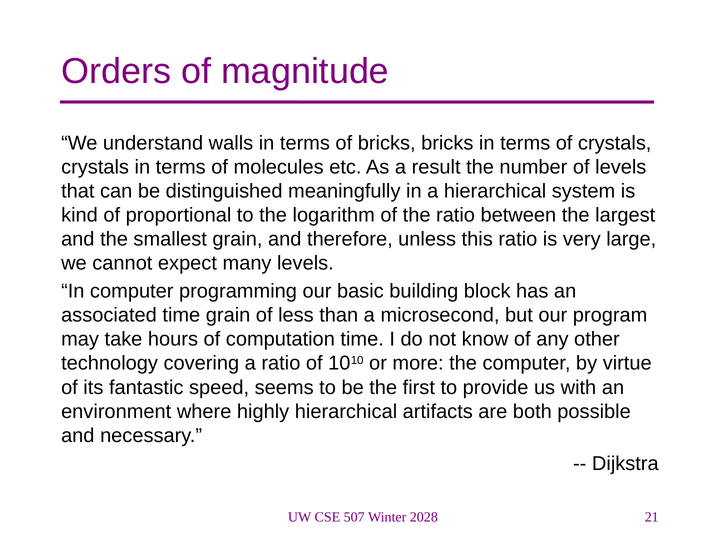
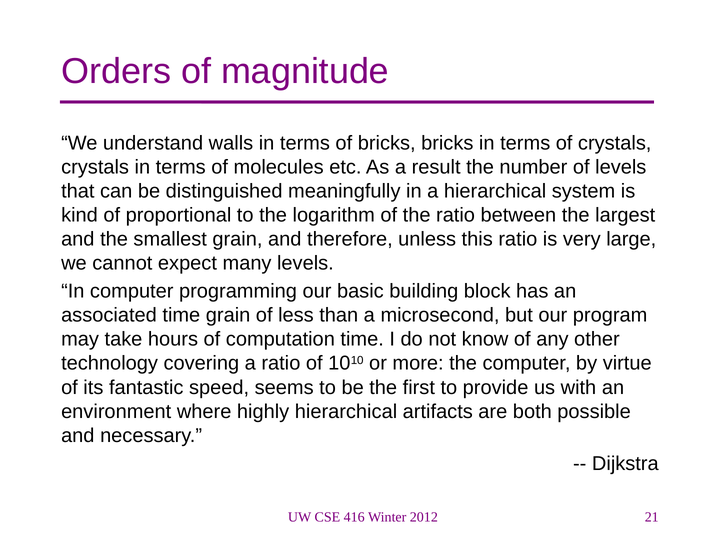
507: 507 -> 416
2028: 2028 -> 2012
